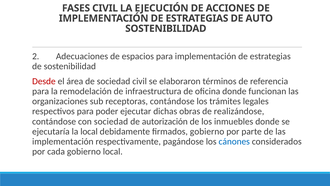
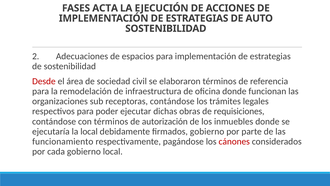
FASES CIVIL: CIVIL -> ACTA
realizándose: realizándose -> requisiciones
con sociedad: sociedad -> términos
implementación at (63, 141): implementación -> funcionamiento
cánones colour: blue -> red
